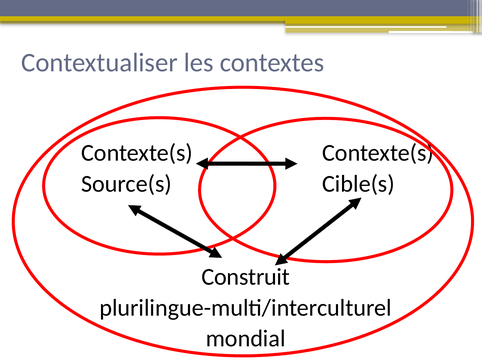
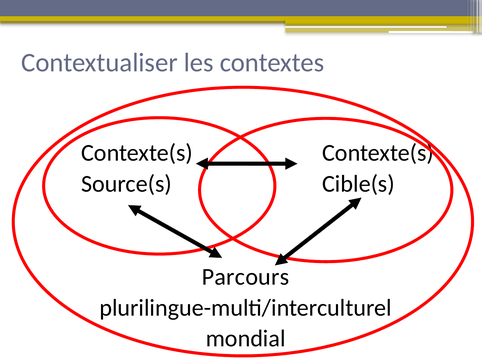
Construit: Construit -> Parcours
